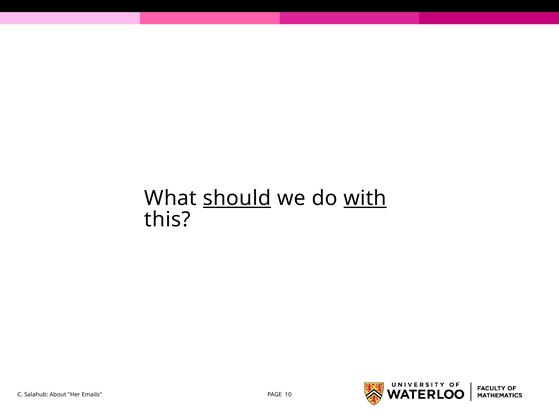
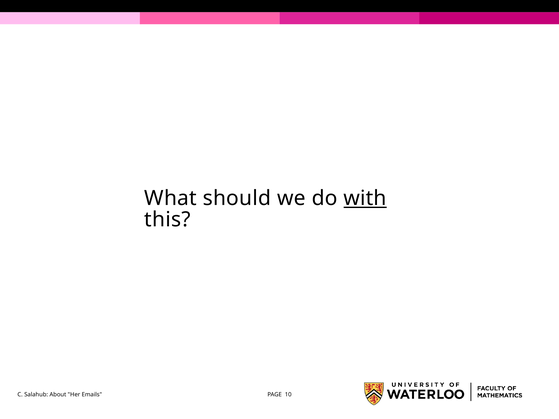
should underline: present -> none
